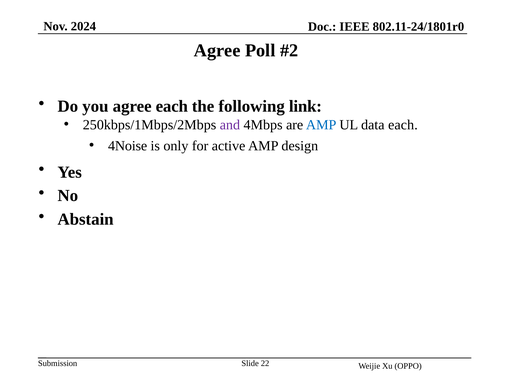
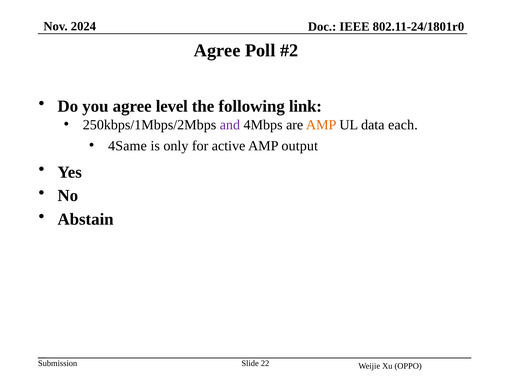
agree each: each -> level
AMP at (321, 125) colour: blue -> orange
4Noise: 4Noise -> 4Same
design: design -> output
